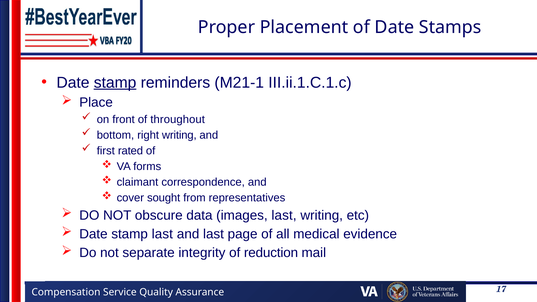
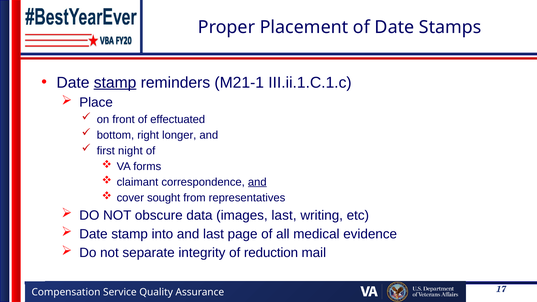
throughout: throughout -> effectuated
right writing: writing -> longer
rated: rated -> night
and at (257, 182) underline: none -> present
stamp last: last -> into
